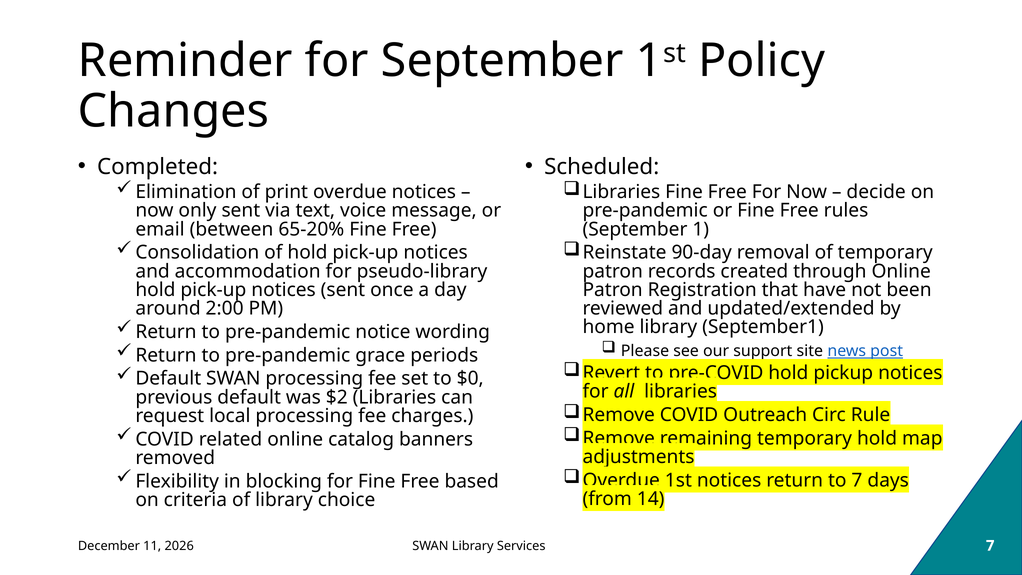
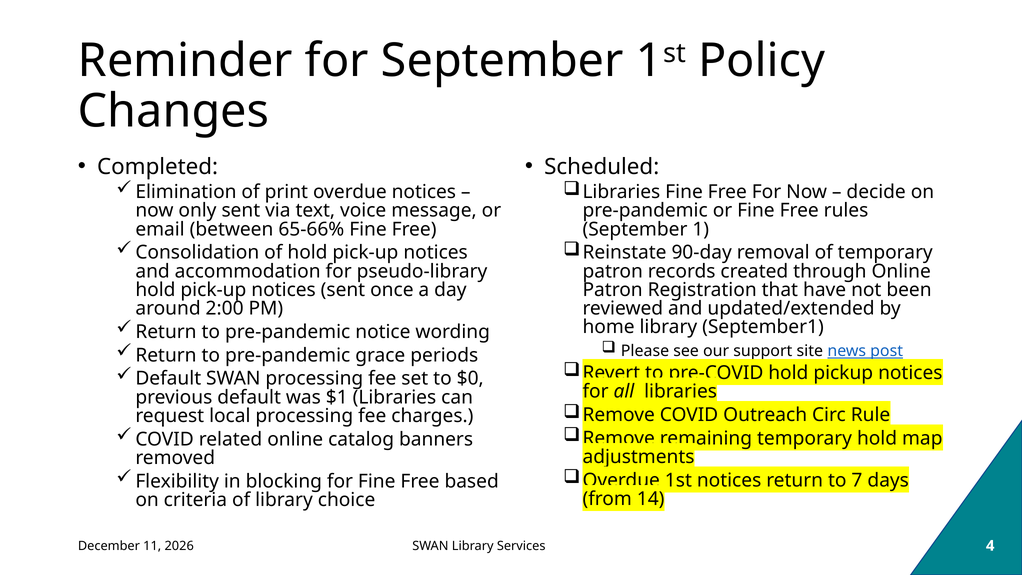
65-20%: 65-20% -> 65-66%
$2: $2 -> $1
Services 7: 7 -> 4
